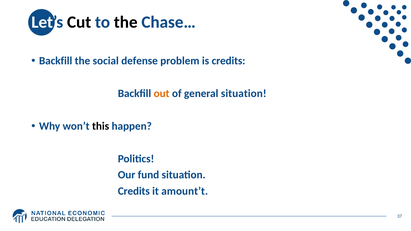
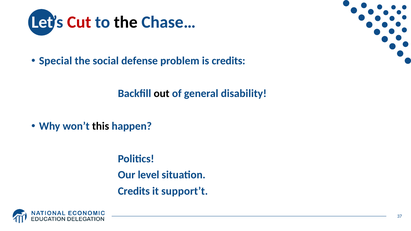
Cut colour: black -> red
Backfill at (56, 61): Backfill -> Special
out colour: orange -> black
general situation: situation -> disability
fund: fund -> level
amount’t: amount’t -> support’t
